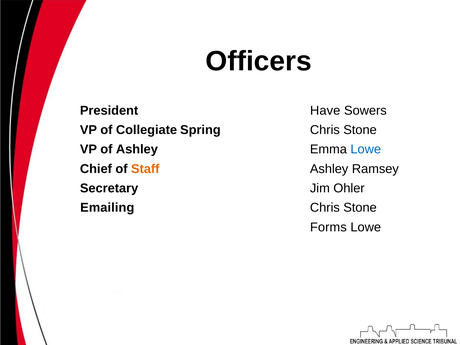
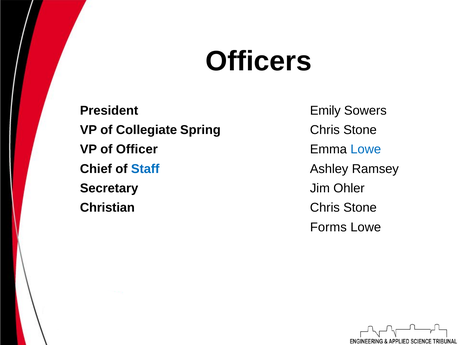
Have: Have -> Emily
of Ashley: Ashley -> Officer
Staff colour: orange -> blue
Emailing: Emailing -> Christian
